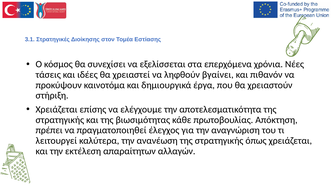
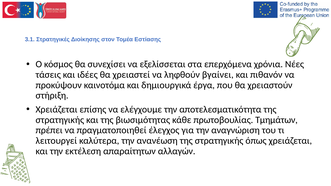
Απόκτηση: Απόκτηση -> Τμημάτων
